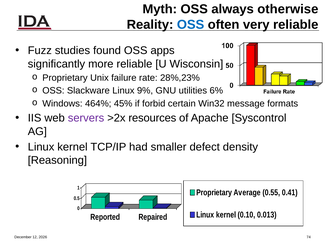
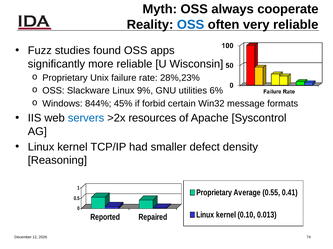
otherwise: otherwise -> cooperate
464%: 464% -> 844%
servers colour: purple -> blue
